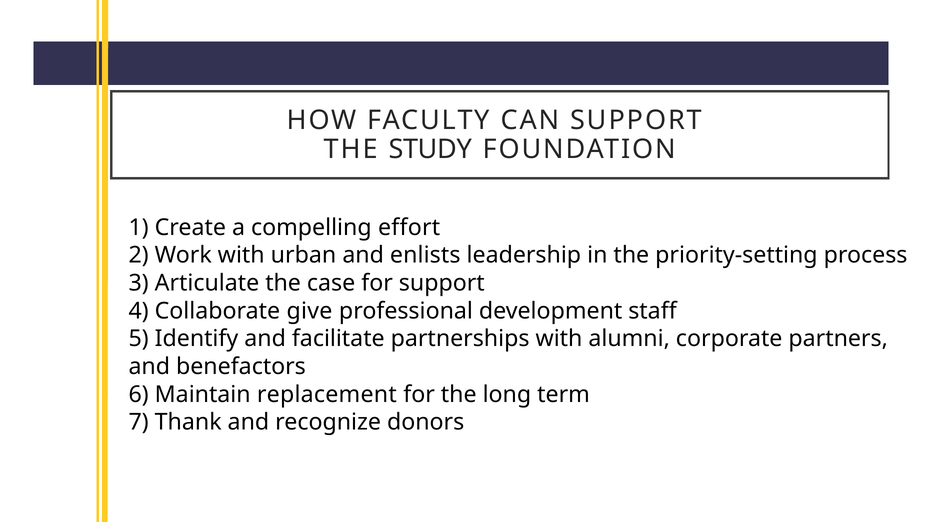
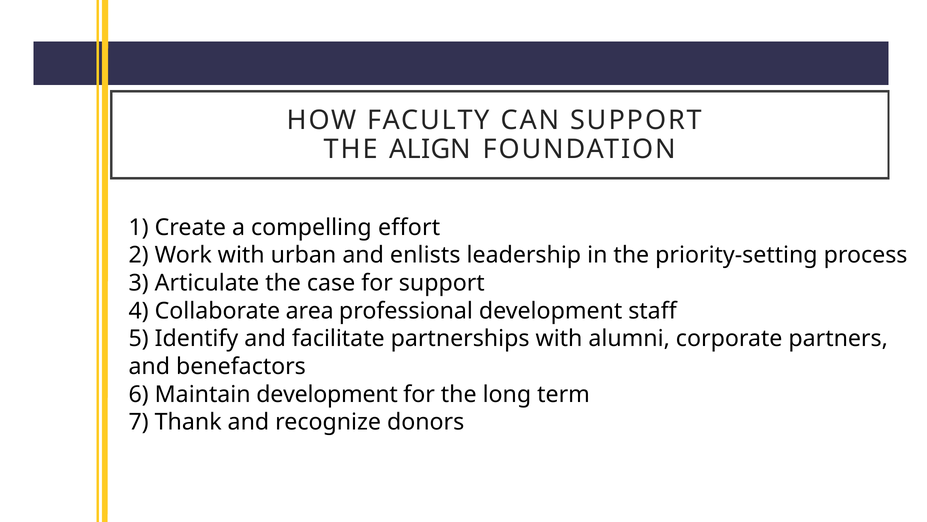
STUDY: STUDY -> ALIGN
give: give -> area
Maintain replacement: replacement -> development
